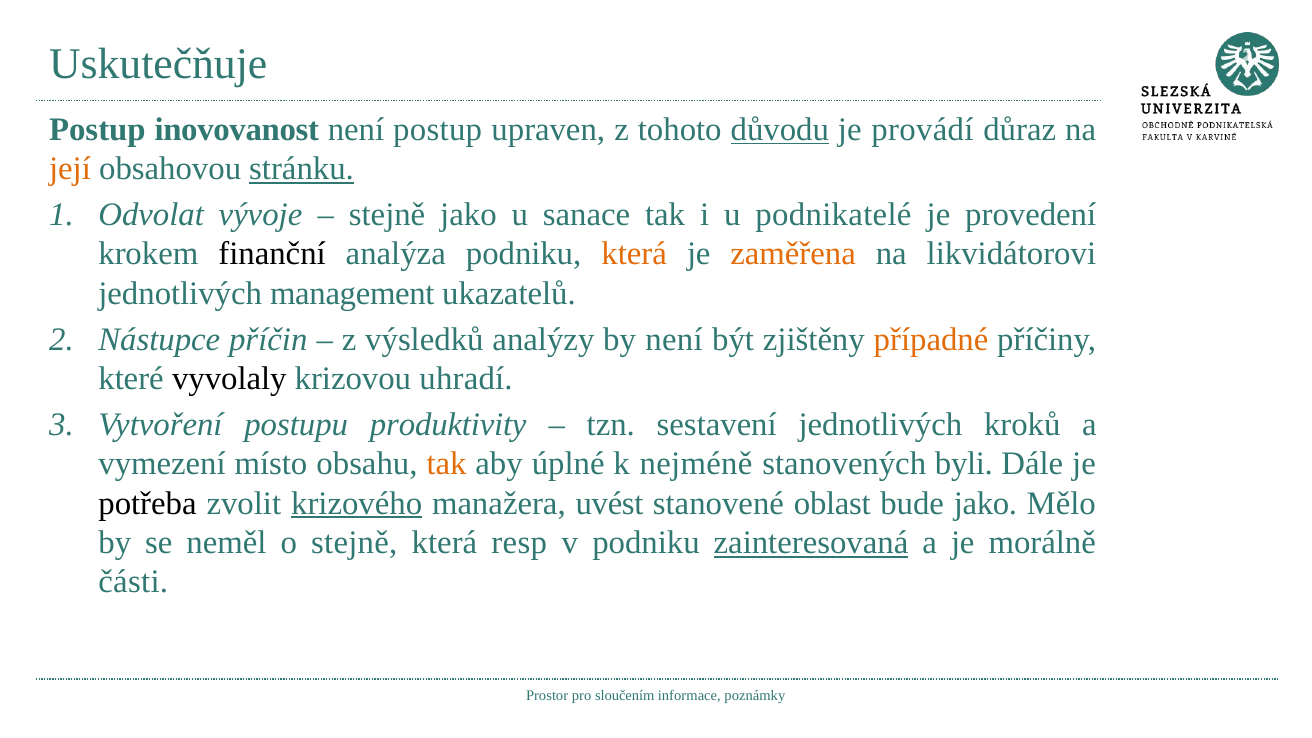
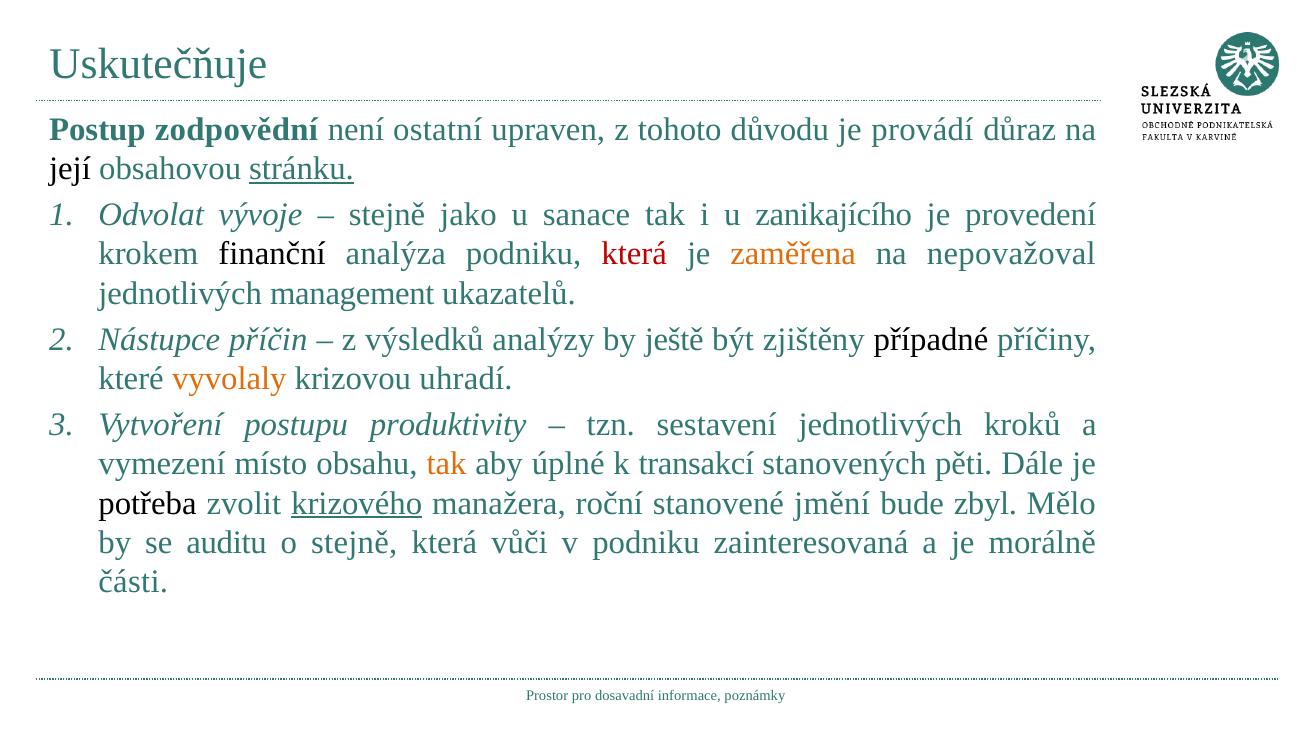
inovovanost: inovovanost -> zodpovědní
není postup: postup -> ostatní
důvodu underline: present -> none
její colour: orange -> black
podnikatelé: podnikatelé -> zanikajícího
která at (634, 254) colour: orange -> red
likvidátorovi: likvidátorovi -> nepovažoval
by není: není -> ještě
případné colour: orange -> black
vyvolaly colour: black -> orange
nejméně: nejméně -> transakcí
byli: byli -> pěti
uvést: uvést -> roční
oblast: oblast -> jmění
bude jako: jako -> zbyl
neměl: neměl -> auditu
resp: resp -> vůči
zainteresovaná underline: present -> none
sloučením: sloučením -> dosavadní
